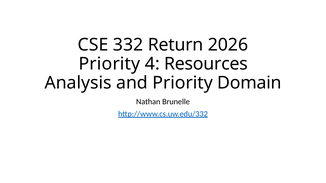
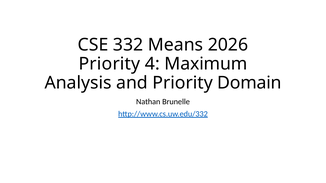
Return: Return -> Means
Resources: Resources -> Maximum
